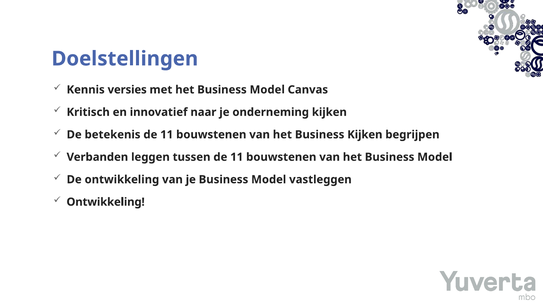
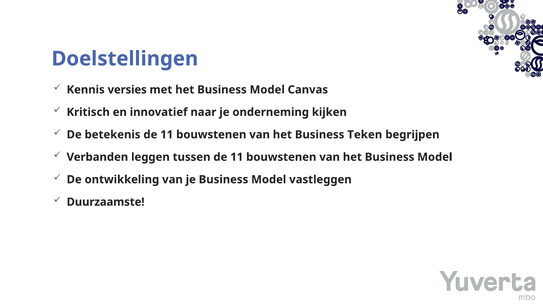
Business Kijken: Kijken -> Teken
Ontwikkeling at (106, 202): Ontwikkeling -> Duurzaamste
